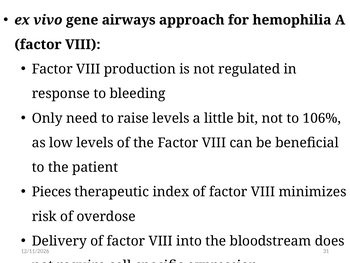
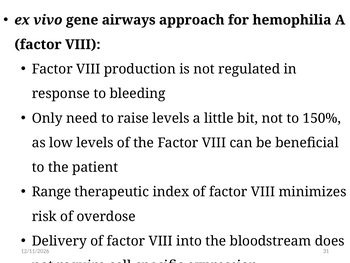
106%: 106% -> 150%
Pieces: Pieces -> Range
